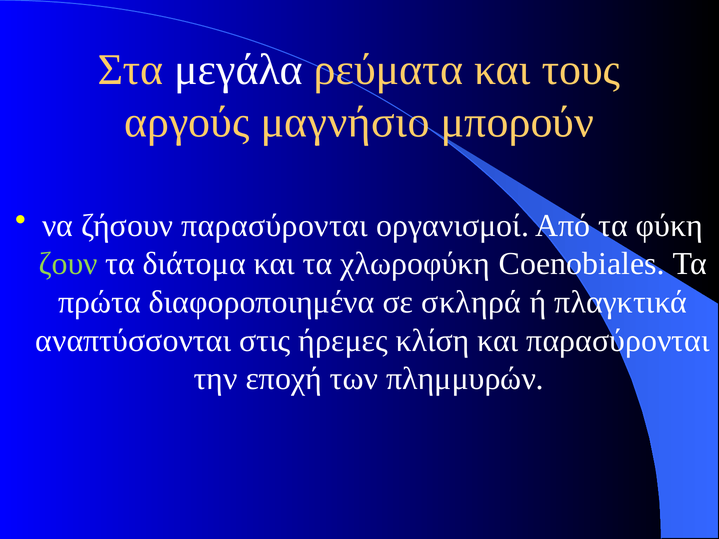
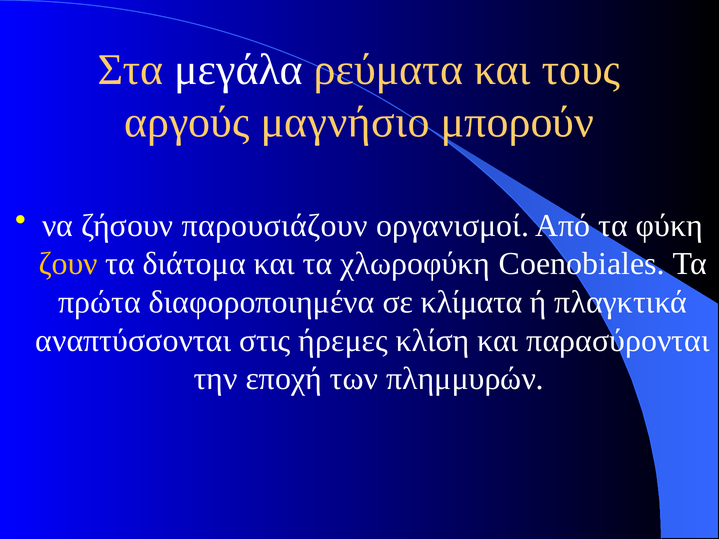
ζήσουν παρασύρονται: παρασύρονται -> παρουσιάζουν
ζουν colour: light green -> yellow
σκληρά: σκληρά -> κλίματα
